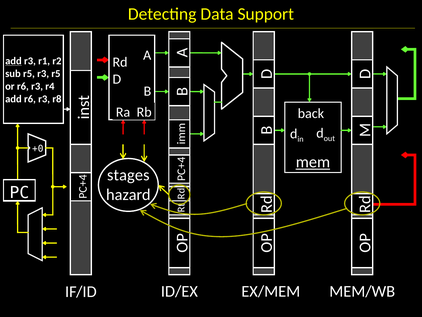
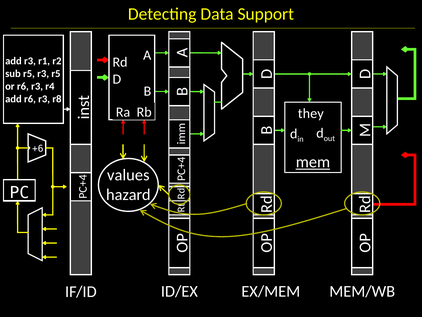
add at (13, 61) underline: present -> none
back: back -> they
+0: +0 -> +6
stages: stages -> values
